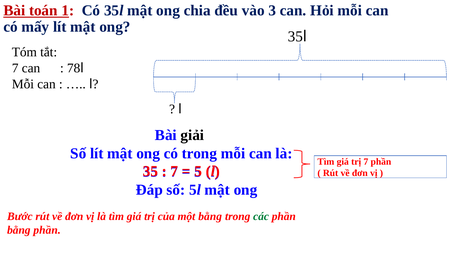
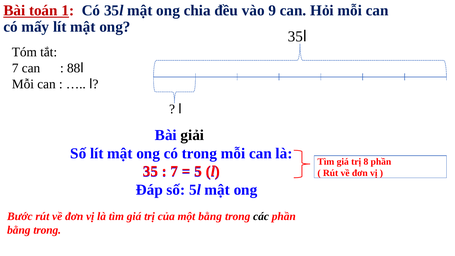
3: 3 -> 9
78: 78 -> 88
trị 7: 7 -> 8
các colour: green -> black
phần at (47, 230): phần -> trong
